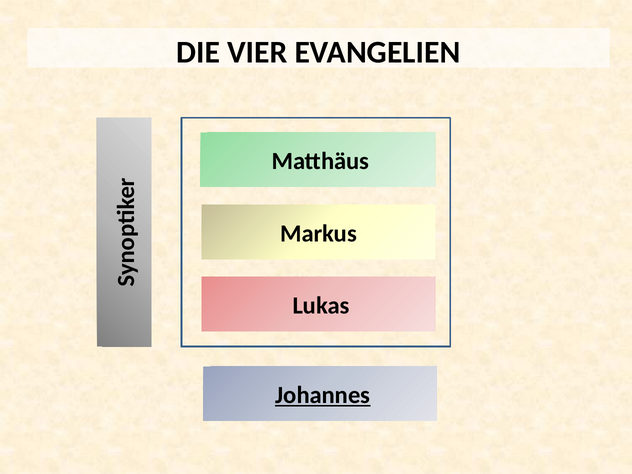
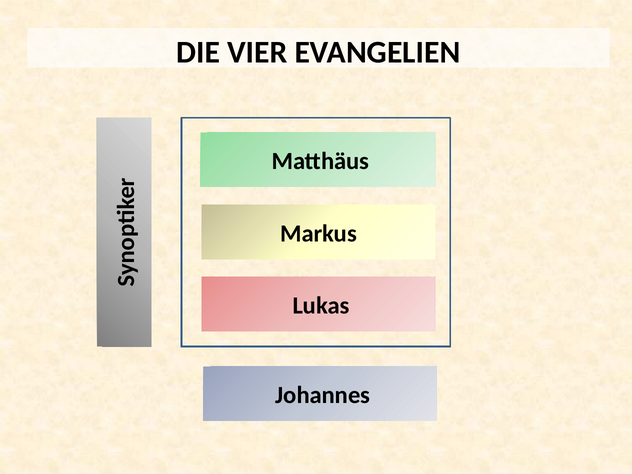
Johannes underline: present -> none
